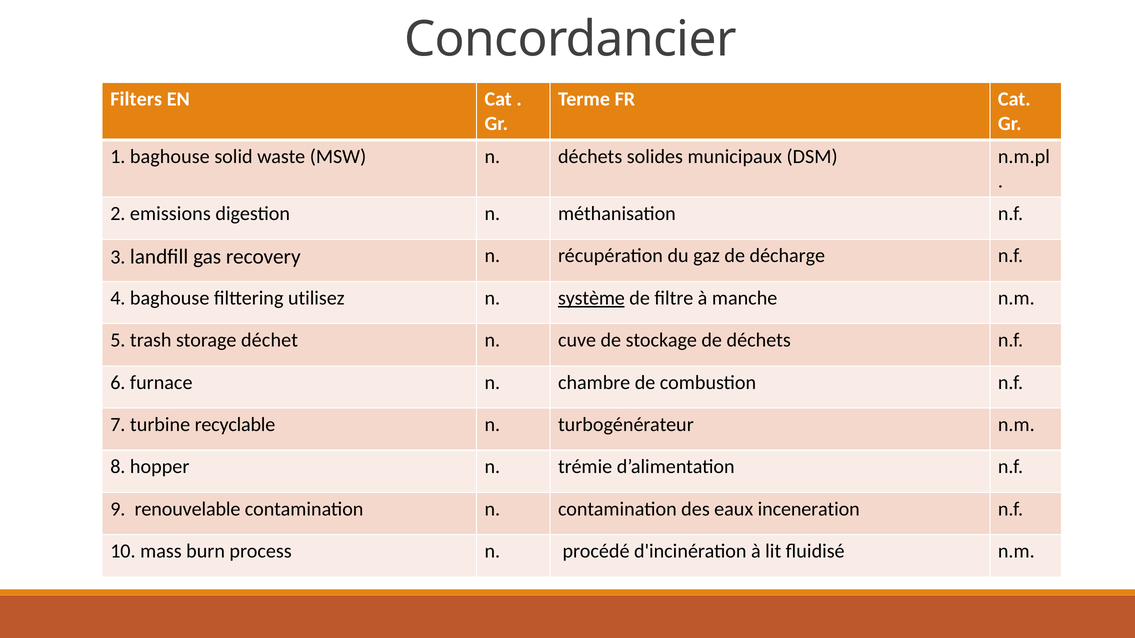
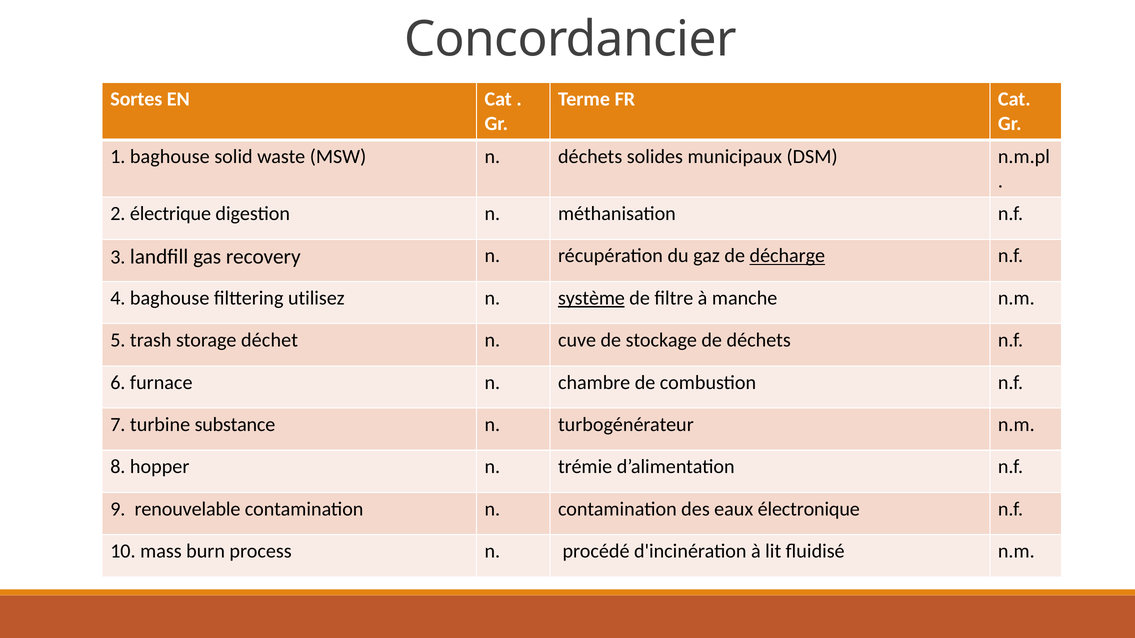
Filters: Filters -> Sortes
emissions: emissions -> électrique
décharge underline: none -> present
recyclable: recyclable -> substance
inceneration: inceneration -> électronique
